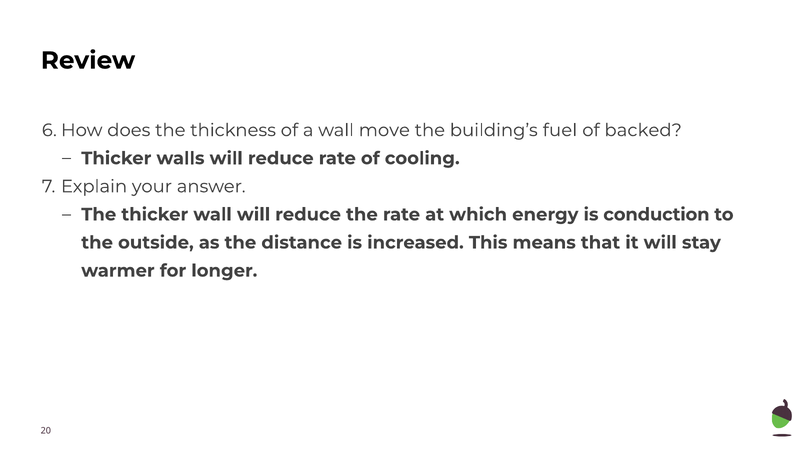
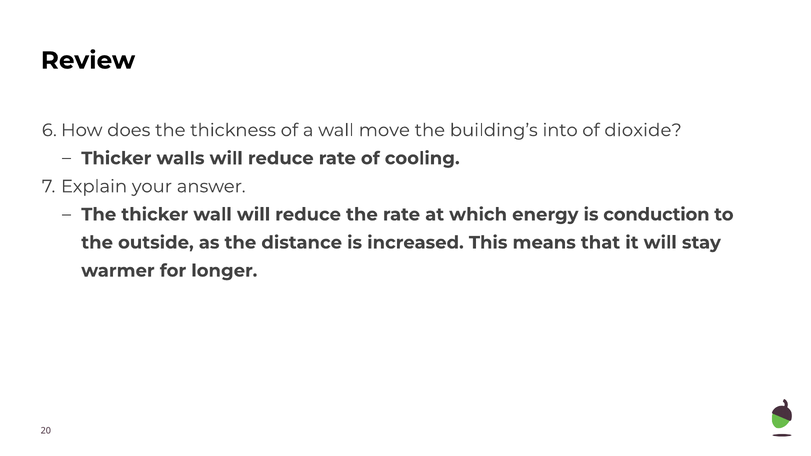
fuel: fuel -> into
backed: backed -> dioxide
